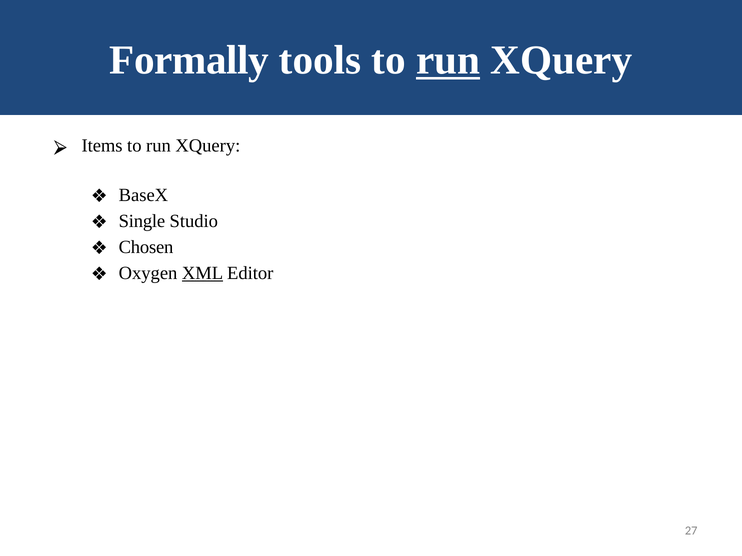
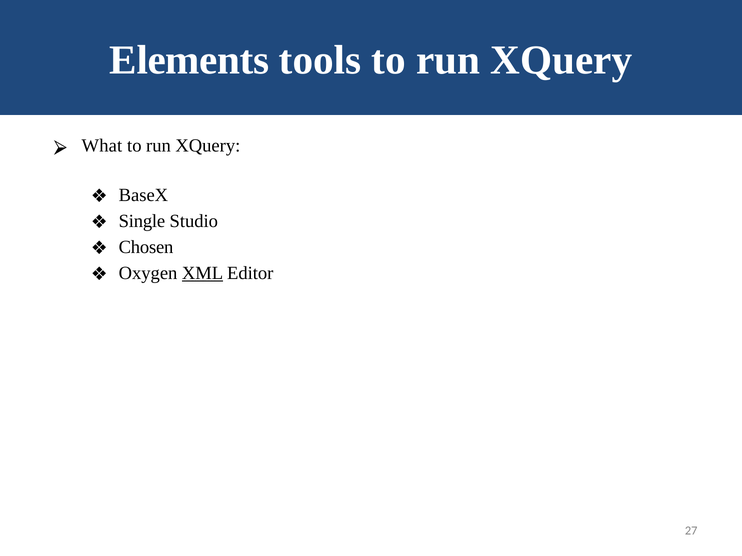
Formally: Formally -> Elements
run at (448, 60) underline: present -> none
Items: Items -> What
